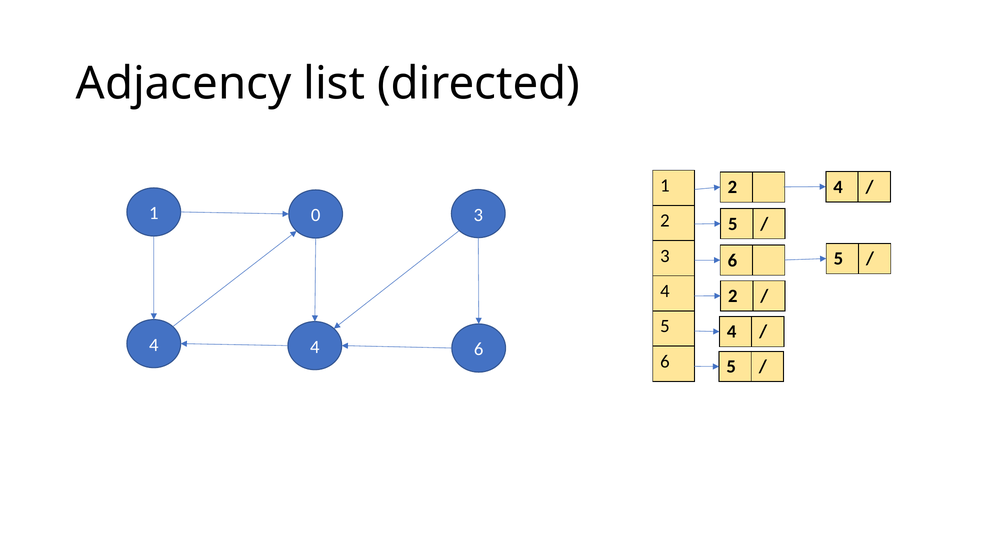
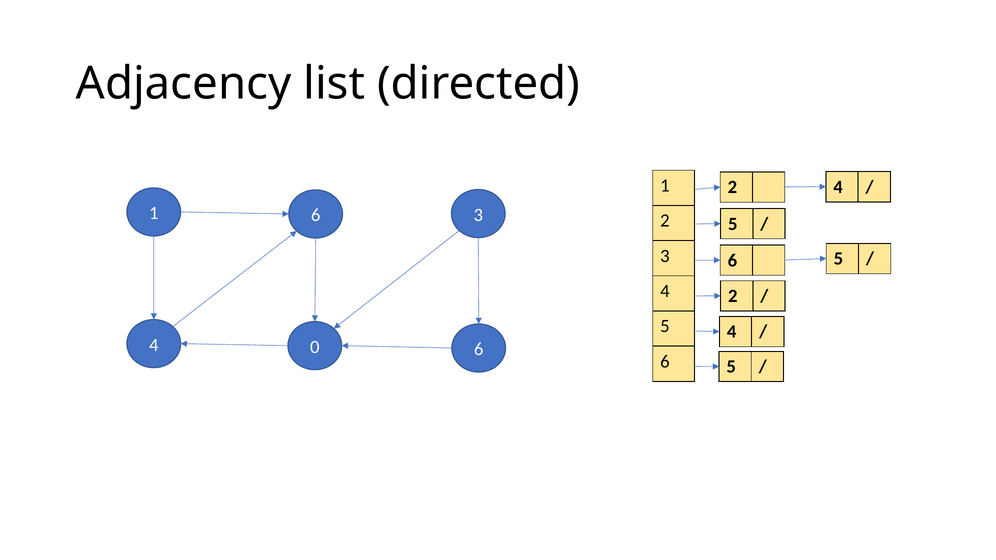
1 0: 0 -> 6
4 4: 4 -> 0
